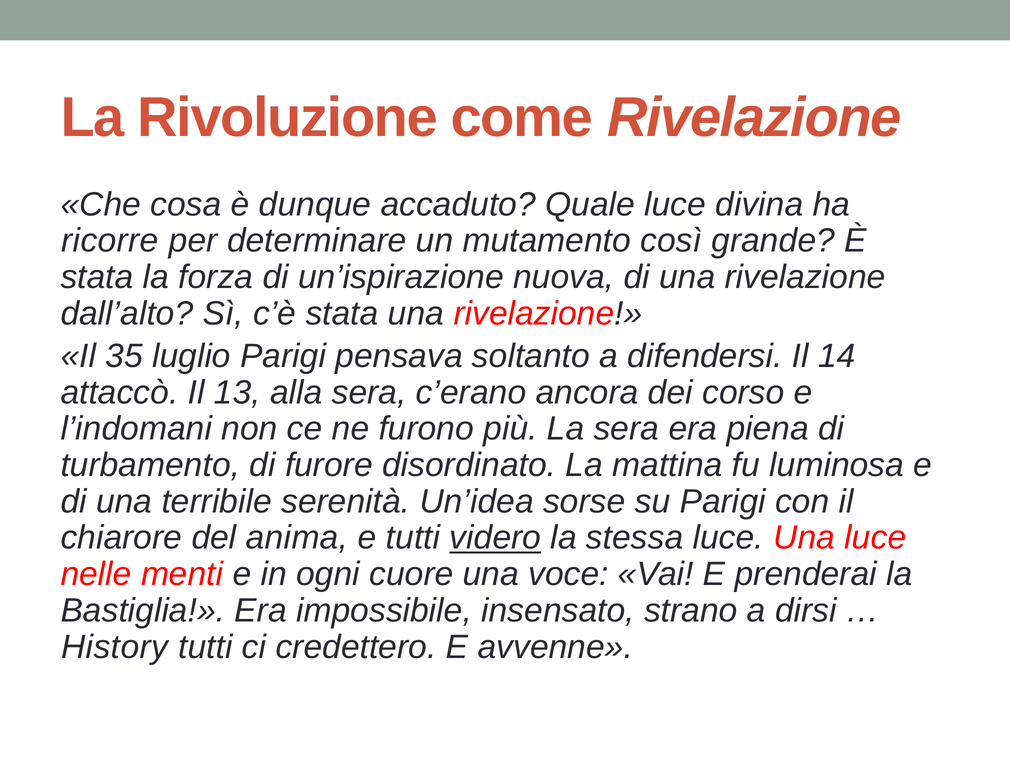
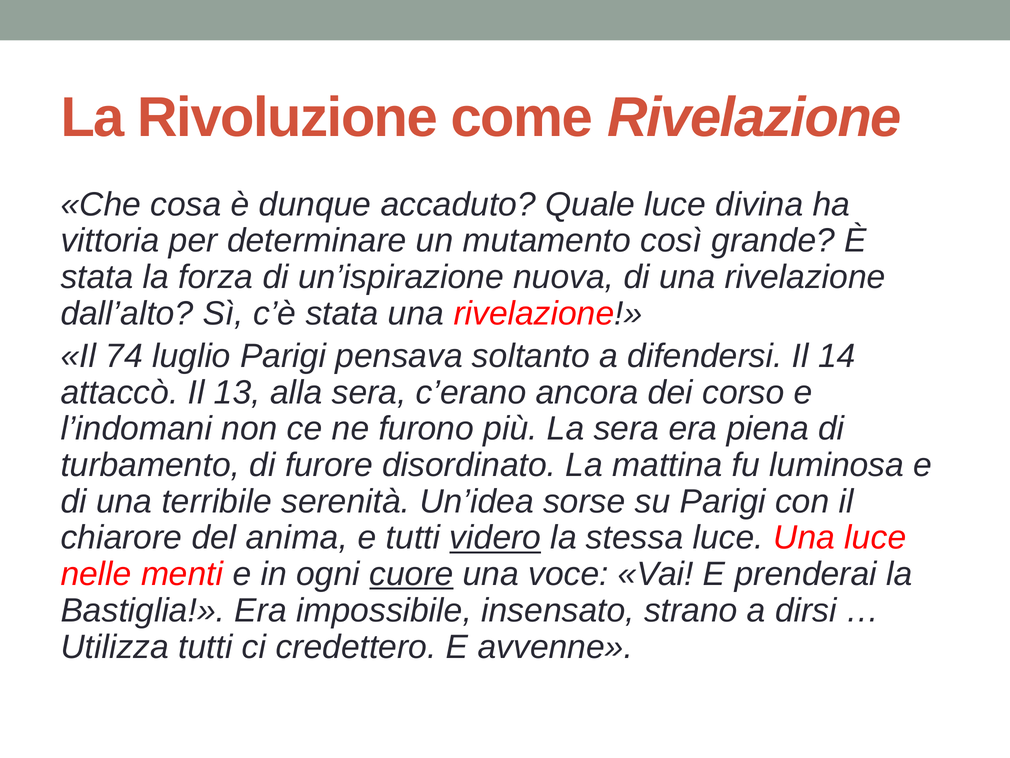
ricorre: ricorre -> vittoria
35: 35 -> 74
cuore underline: none -> present
History: History -> Utilizza
